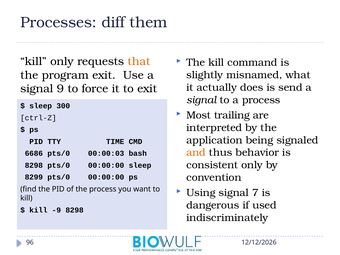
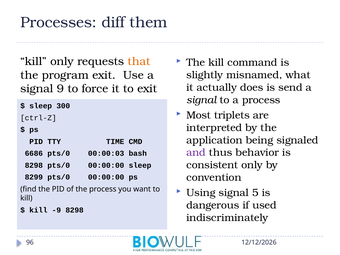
trailing: trailing -> triplets
and colour: orange -> purple
7: 7 -> 5
